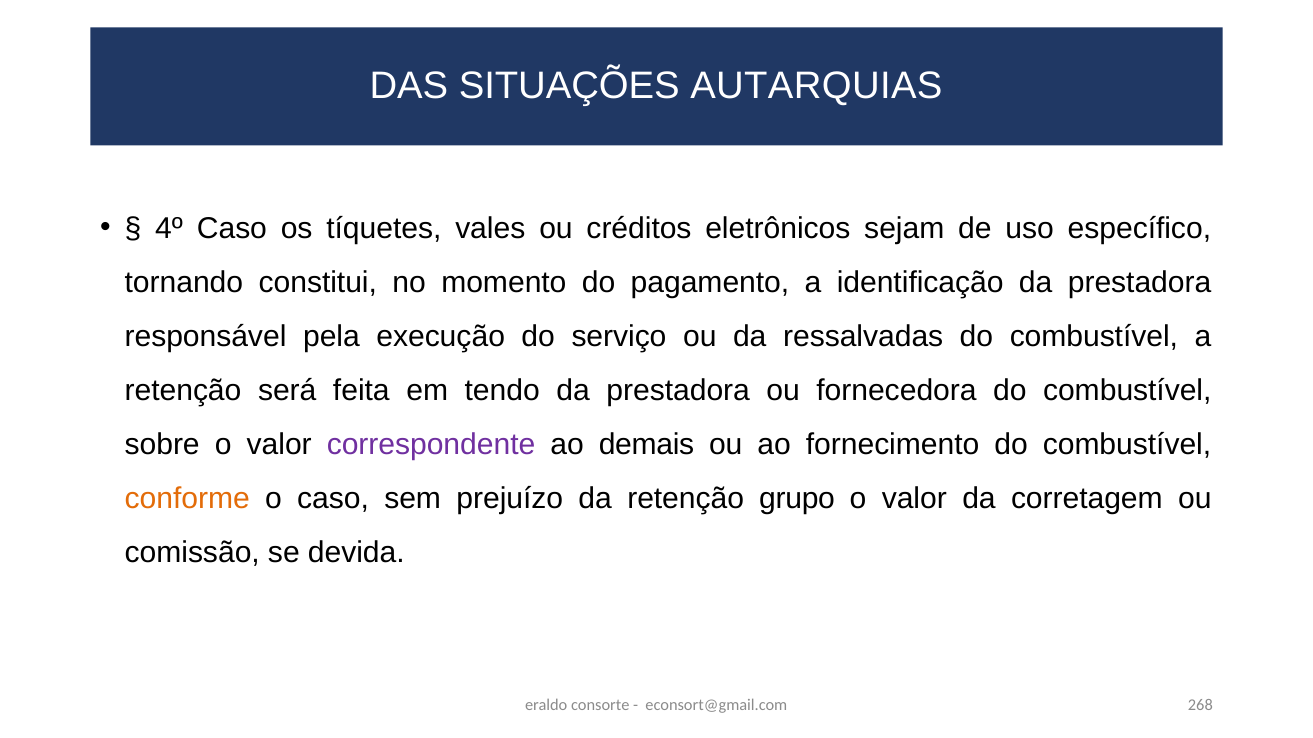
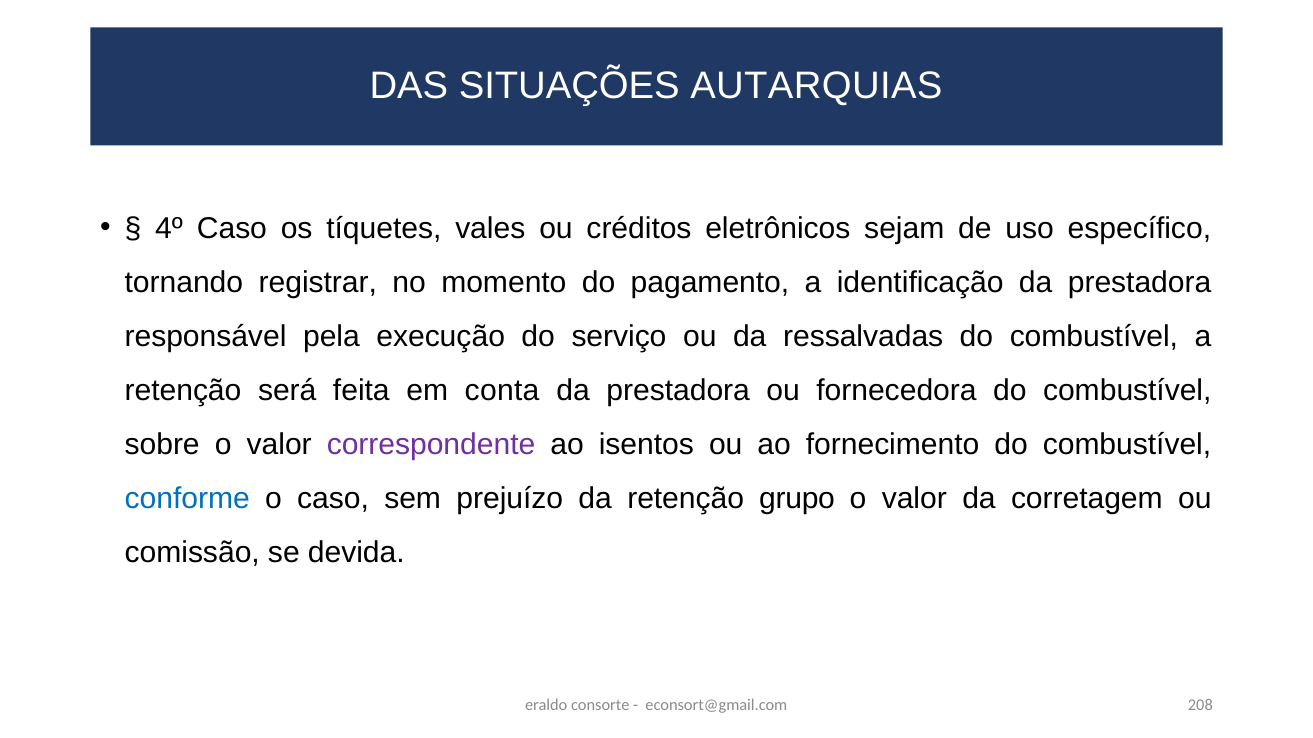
constitui: constitui -> registrar
tendo: tendo -> conta
demais: demais -> isentos
conforme colour: orange -> blue
268: 268 -> 208
